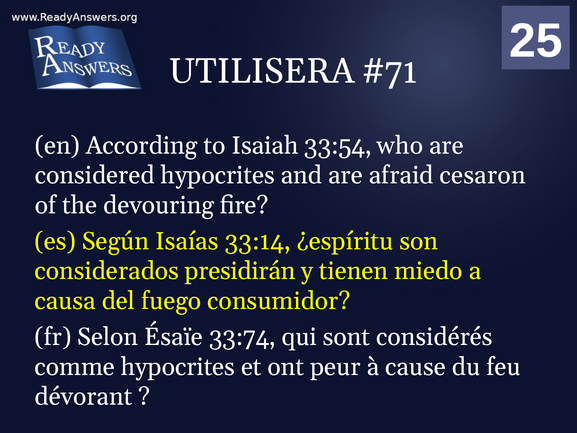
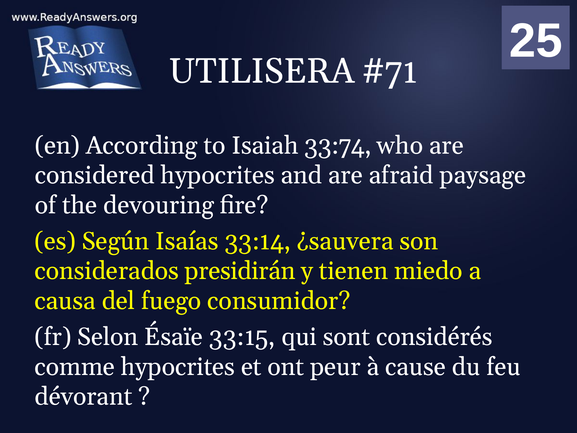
33:54: 33:54 -> 33:74
cesaron: cesaron -> paysage
¿espíritu: ¿espíritu -> ¿sauvera
33:74: 33:74 -> 33:15
